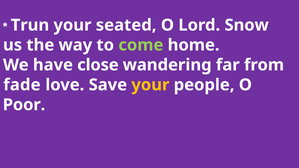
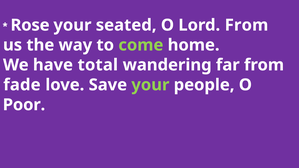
Trun: Trun -> Rose
Lord Snow: Snow -> From
close: close -> total
your at (150, 85) colour: yellow -> light green
